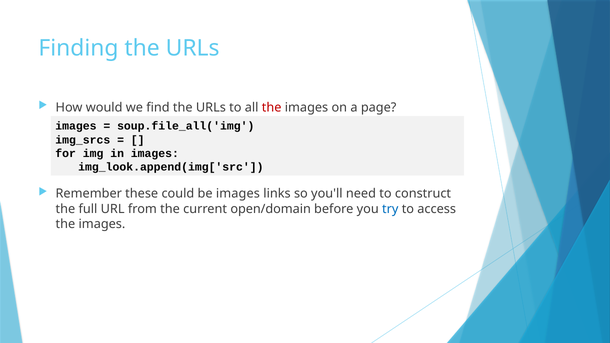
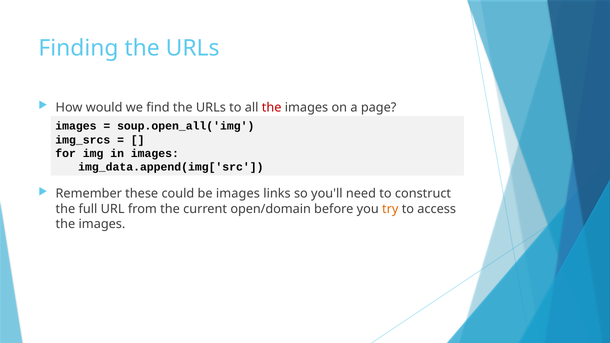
soup.file_all('img: soup.file_all('img -> soup.open_all('img
img_look.append(img['src: img_look.append(img['src -> img_data.append(img['src
try colour: blue -> orange
